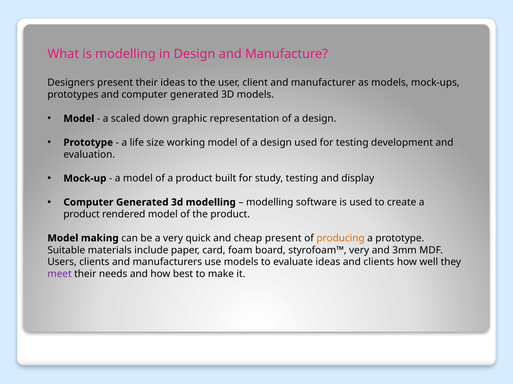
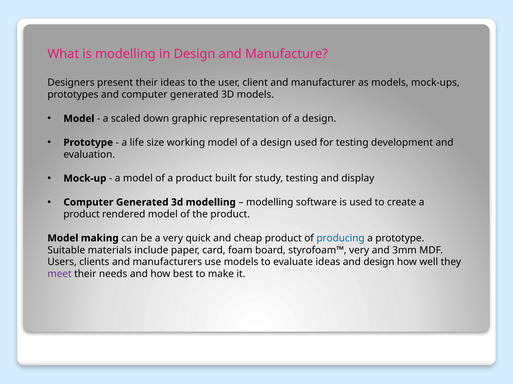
cheap present: present -> product
producing colour: orange -> blue
and clients: clients -> design
